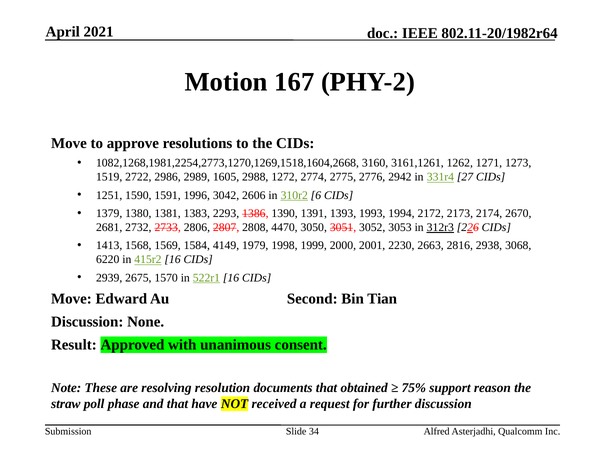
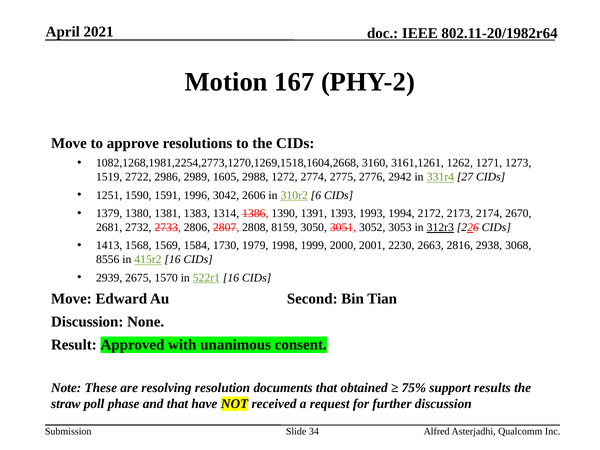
2293: 2293 -> 1314
4470: 4470 -> 8159
4149: 4149 -> 1730
6220: 6220 -> 8556
reason: reason -> results
